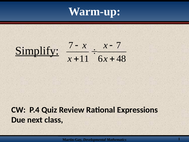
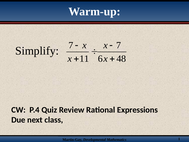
Simplify underline: present -> none
